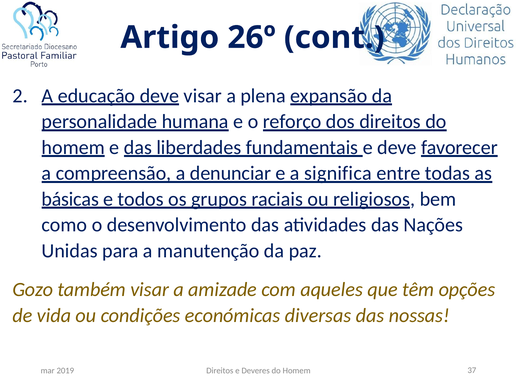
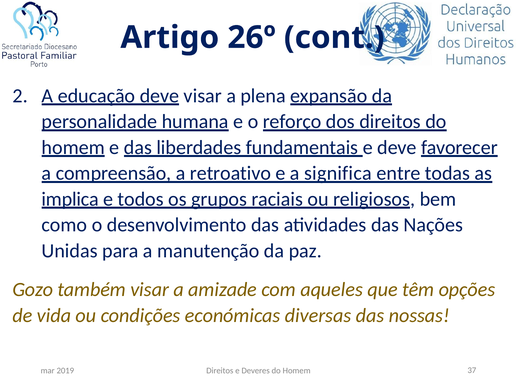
denunciar: denunciar -> retroativo
básicas: básicas -> implica
